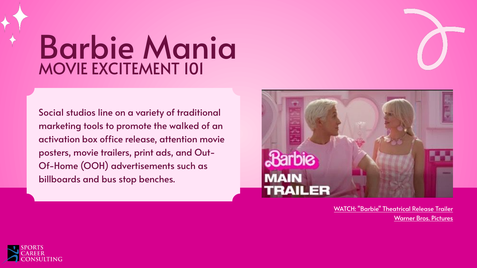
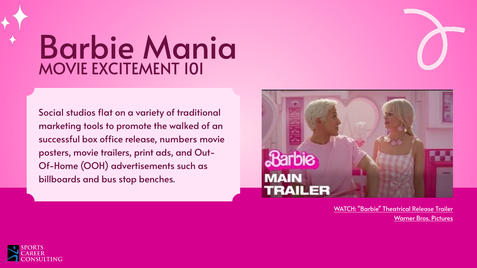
line: line -> flat
activation: activation -> successful
attention: attention -> numbers
